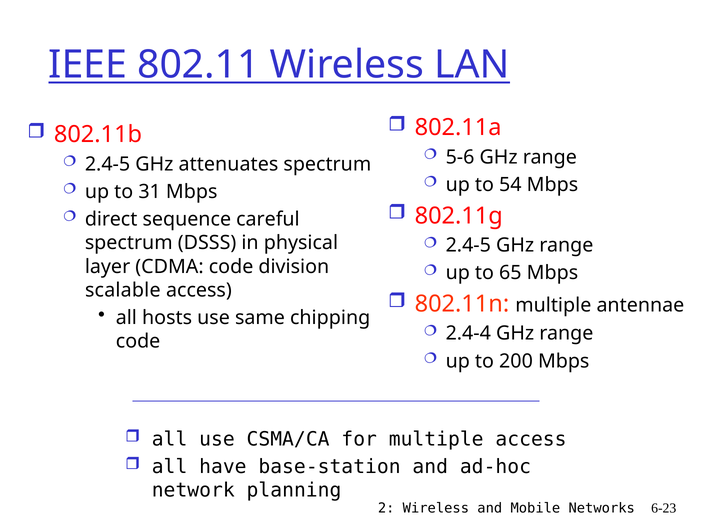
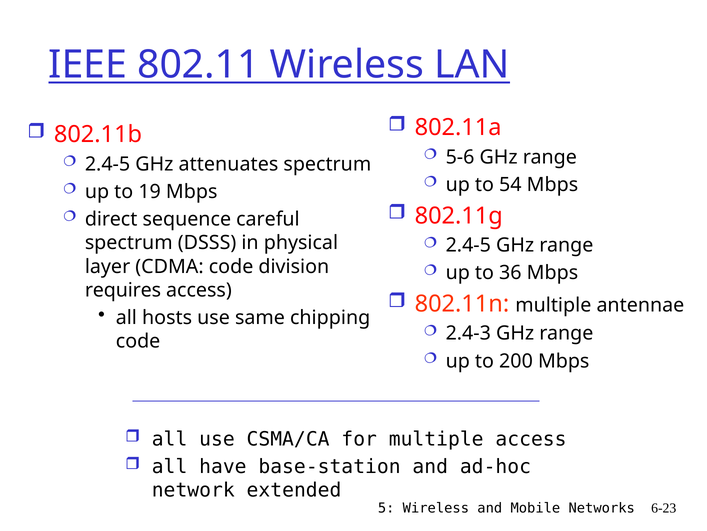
31: 31 -> 19
65: 65 -> 36
scalable: scalable -> requires
2.4-4: 2.4-4 -> 2.4-3
planning: planning -> extended
2: 2 -> 5
